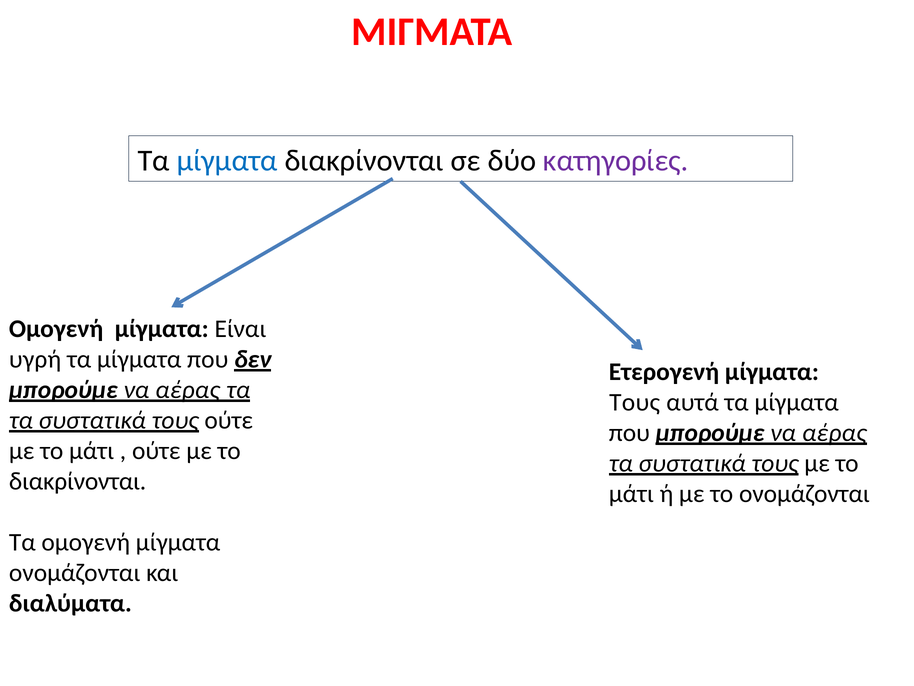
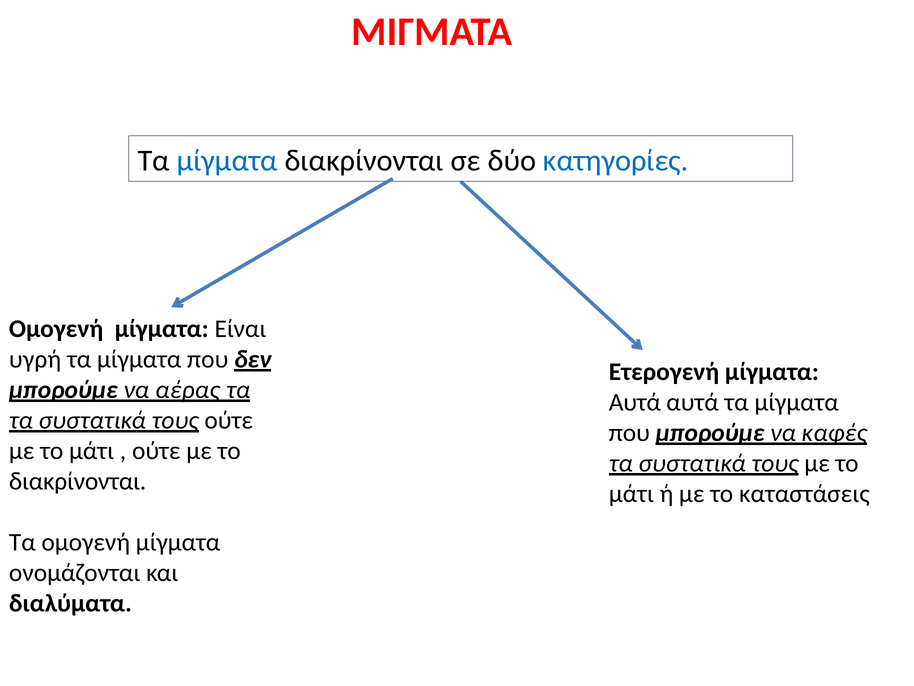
κατηγορίες colour: purple -> blue
Τους at (635, 402): Τους -> Αυτά
που μπορούμε να αέρας: αέρας -> καφές
το ονομάζονται: ονομάζονται -> καταστάσεις
